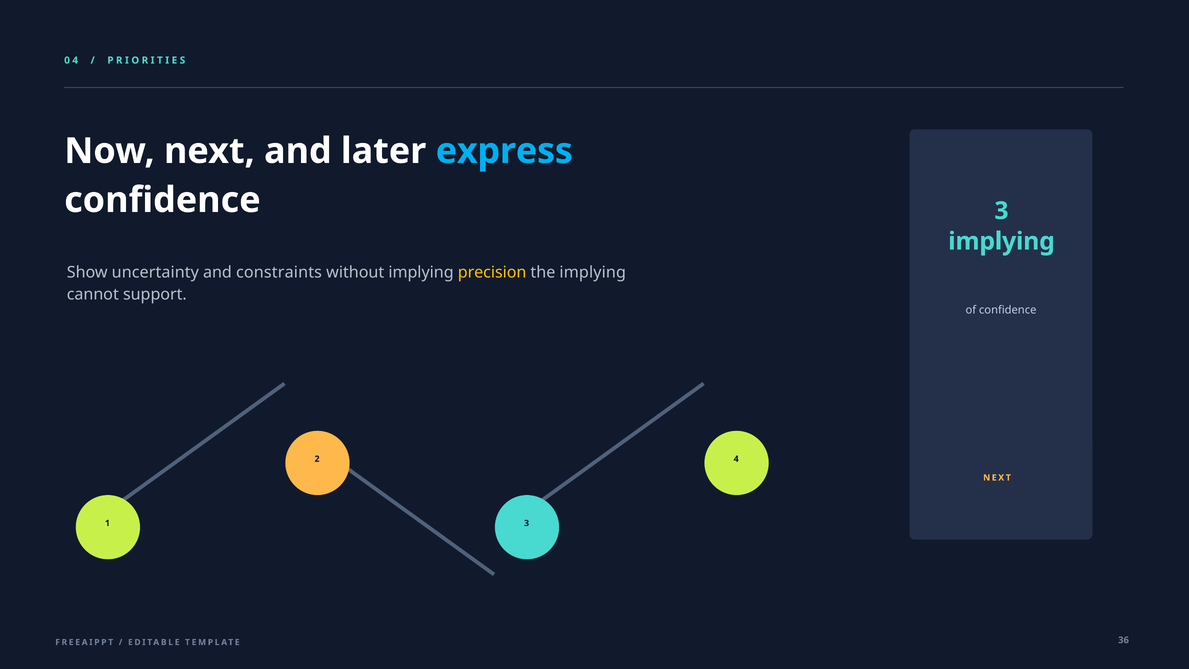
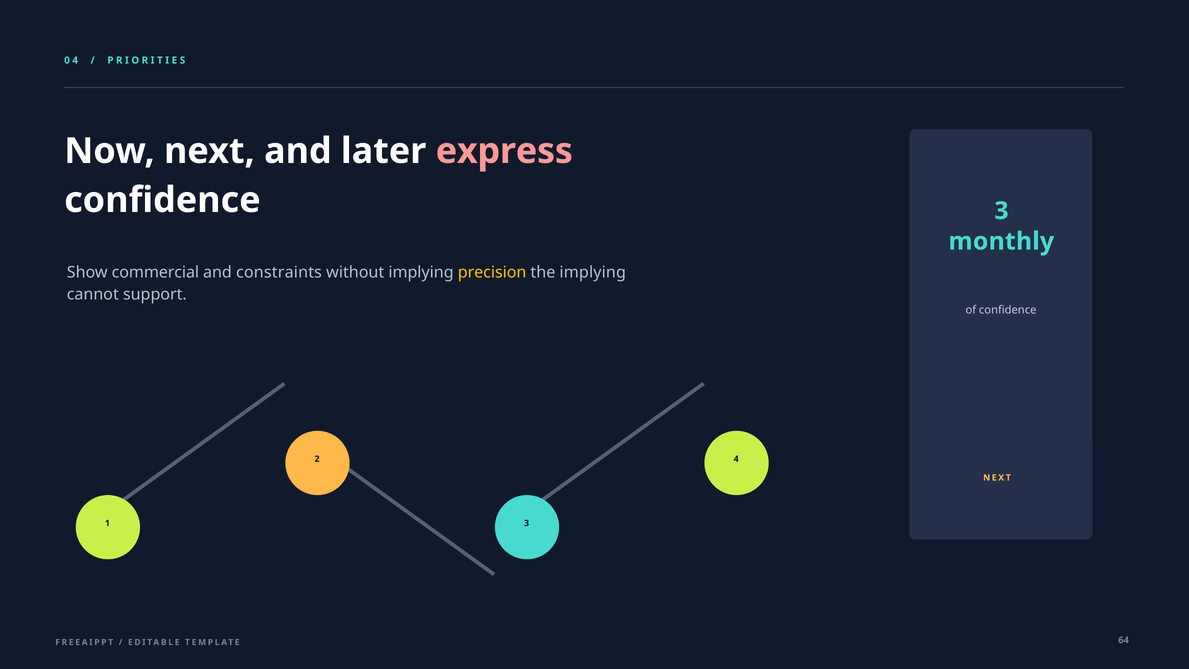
express colour: light blue -> pink
implying at (1002, 241): implying -> monthly
uncertainty: uncertainty -> commercial
36: 36 -> 64
